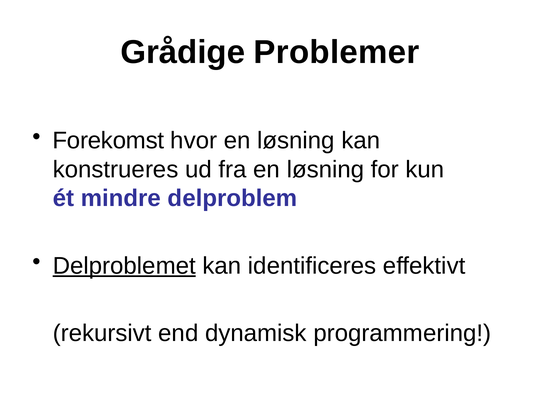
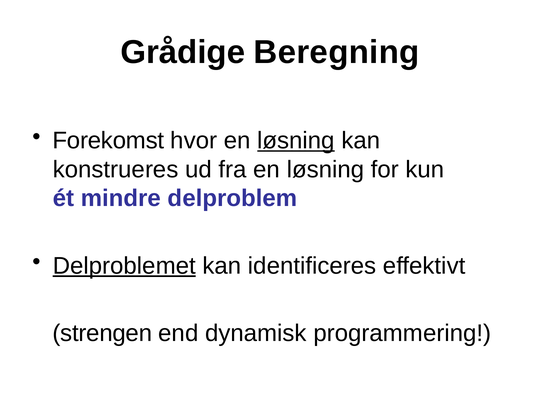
Problemer: Problemer -> Beregning
løsning at (296, 141) underline: none -> present
rekursivt: rekursivt -> strengen
